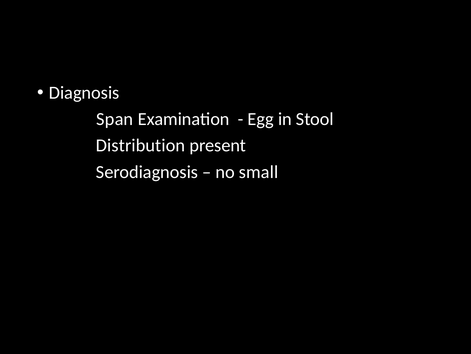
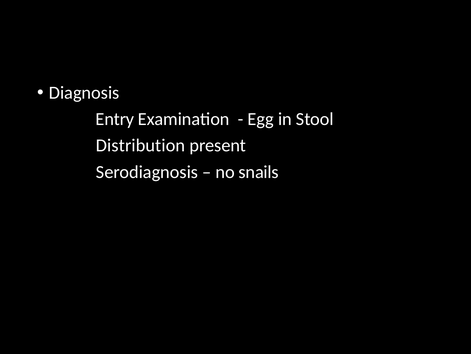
Span: Span -> Entry
small: small -> snails
